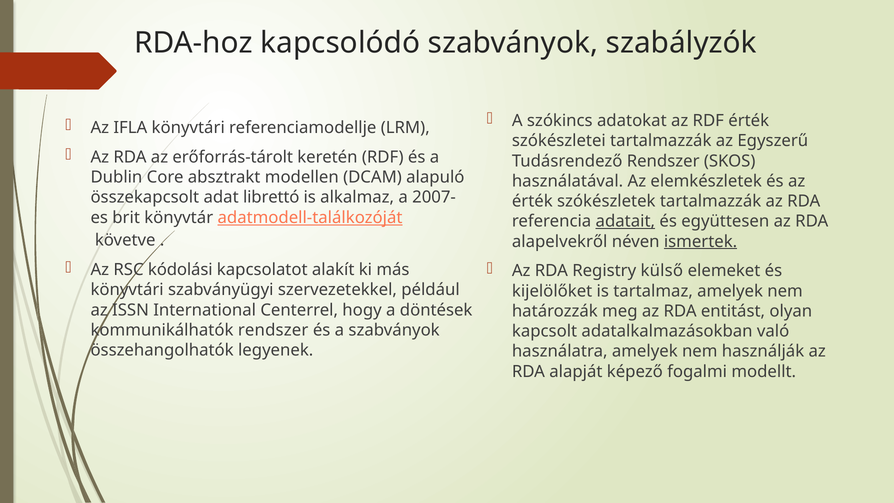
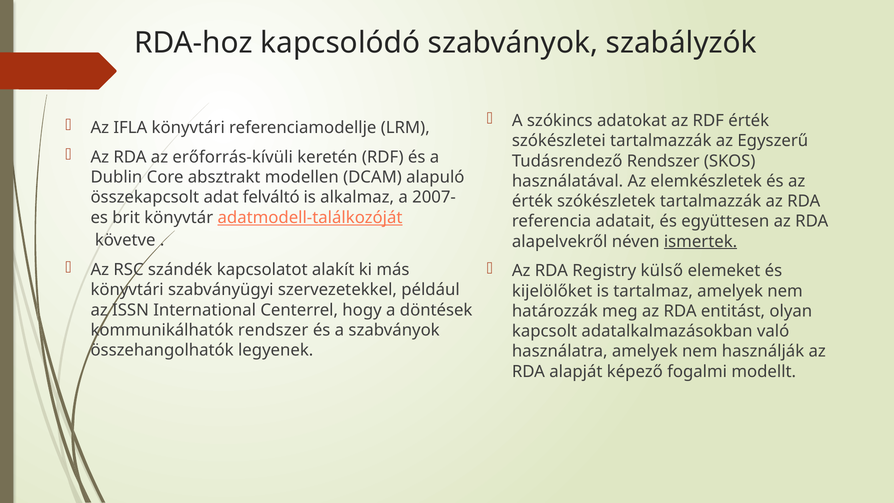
erőforrás-tárolt: erőforrás-tárolt -> erőforrás-kívüli
librettó: librettó -> felváltó
adatait underline: present -> none
kódolási: kódolási -> szándék
